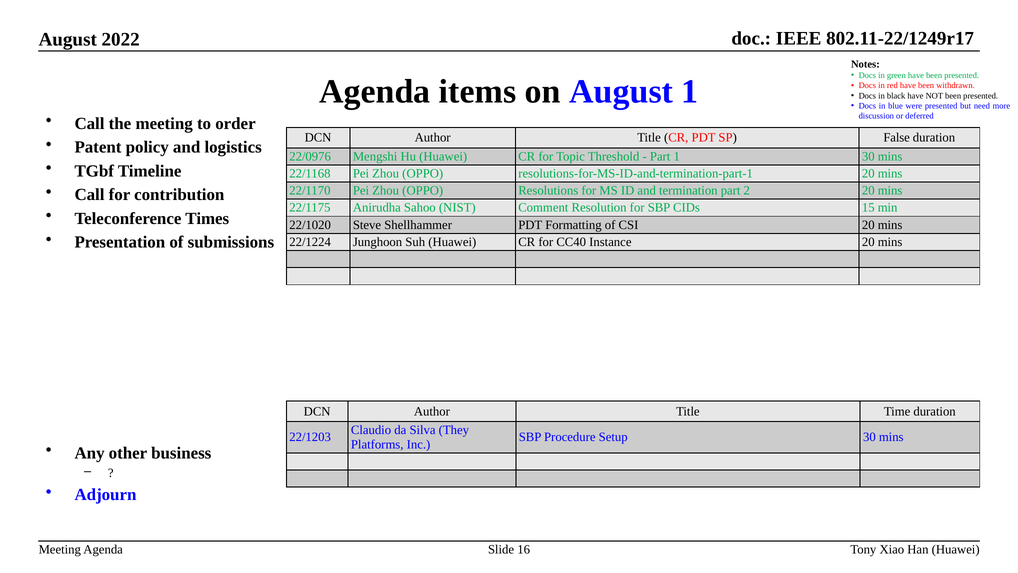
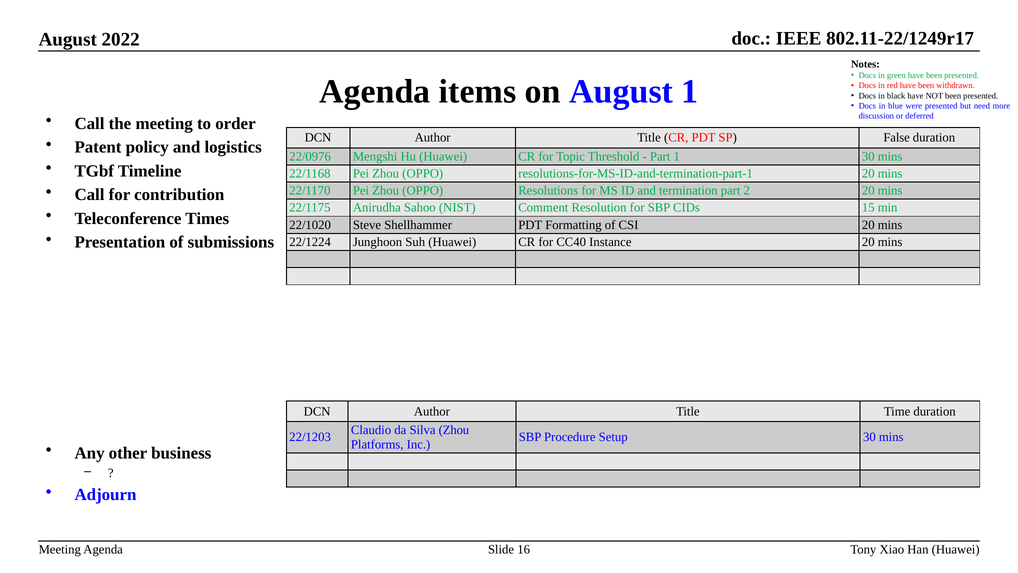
Silva They: They -> Zhou
